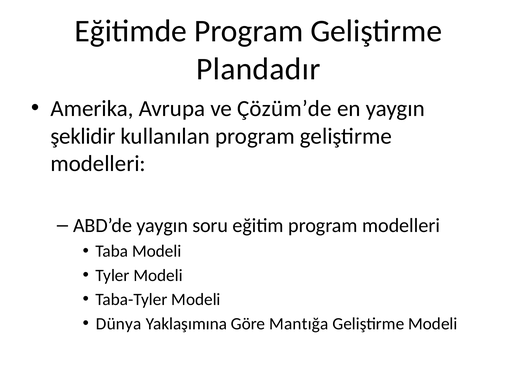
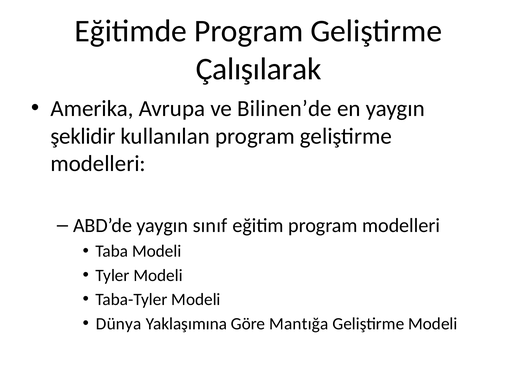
Plandadır: Plandadır -> Çalışılarak
Çözüm’de: Çözüm’de -> Bilinen’de
soru: soru -> sınıf
